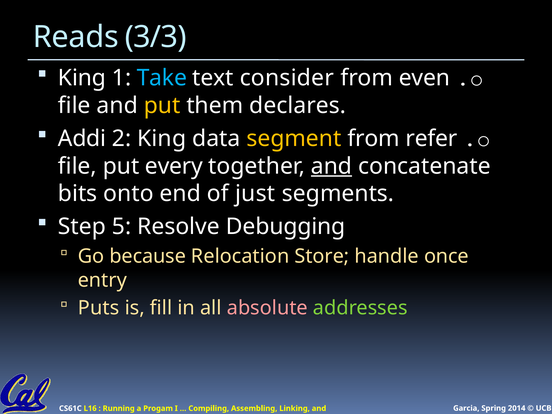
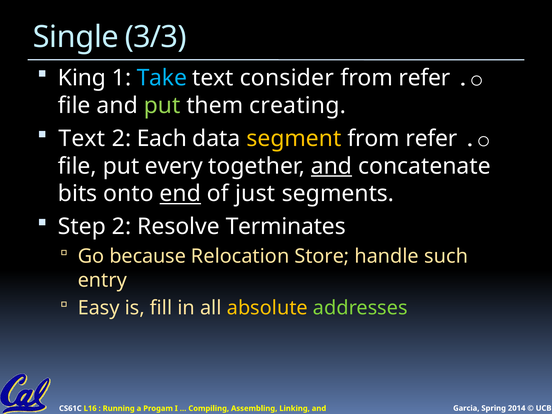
Reads: Reads -> Single
even at (424, 78): even -> refer
put at (162, 106) colour: yellow -> light green
declares: declares -> creating
Addi at (82, 139): Addi -> Text
2 King: King -> Each
end underline: none -> present
Step 5: 5 -> 2
Debugging: Debugging -> Terminates
once: once -> such
Puts: Puts -> Easy
absolute colour: pink -> yellow
